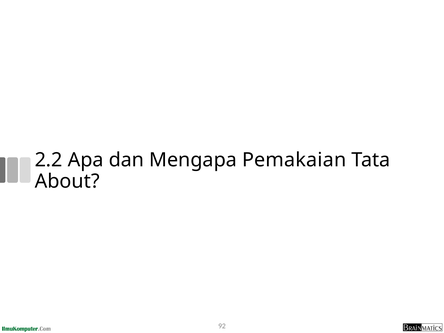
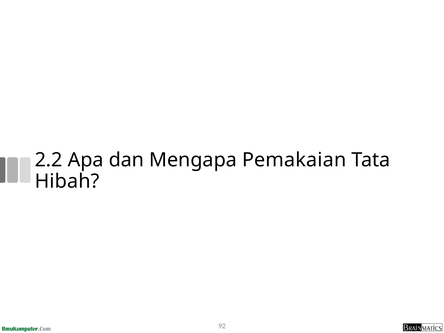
About: About -> Hibah
